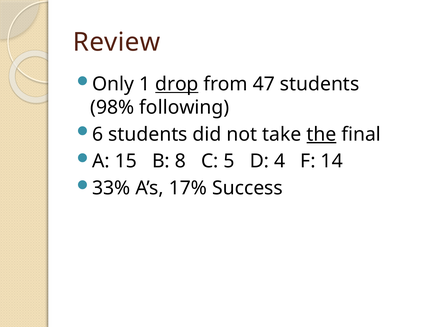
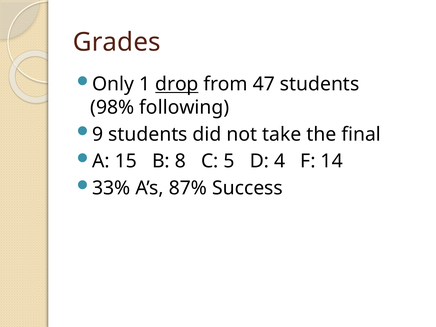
Review: Review -> Grades
6: 6 -> 9
the underline: present -> none
17%: 17% -> 87%
